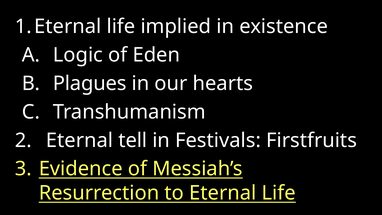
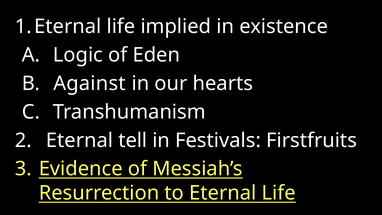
Plagues: Plagues -> Against
